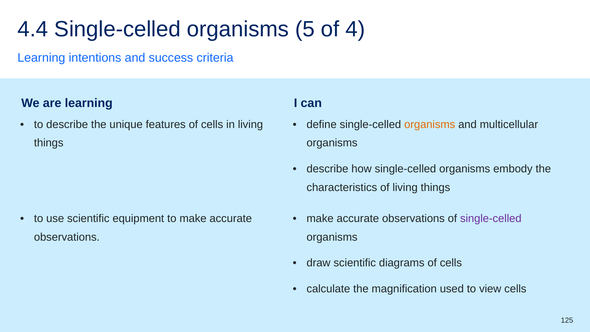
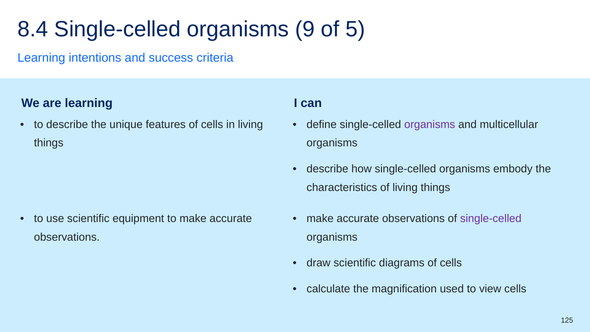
4.4: 4.4 -> 8.4
5: 5 -> 9
4: 4 -> 5
organisms at (430, 124) colour: orange -> purple
